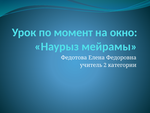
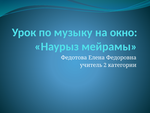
момент: момент -> музыку
